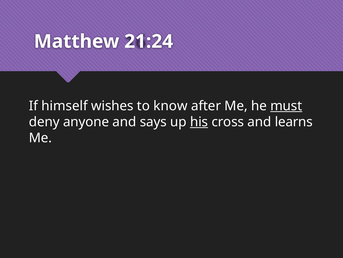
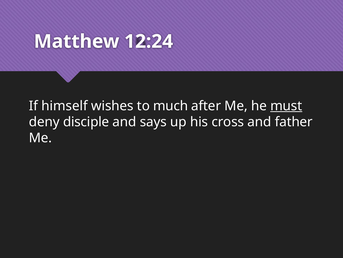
21:24: 21:24 -> 12:24
know: know -> much
anyone: anyone -> disciple
his underline: present -> none
learns: learns -> father
